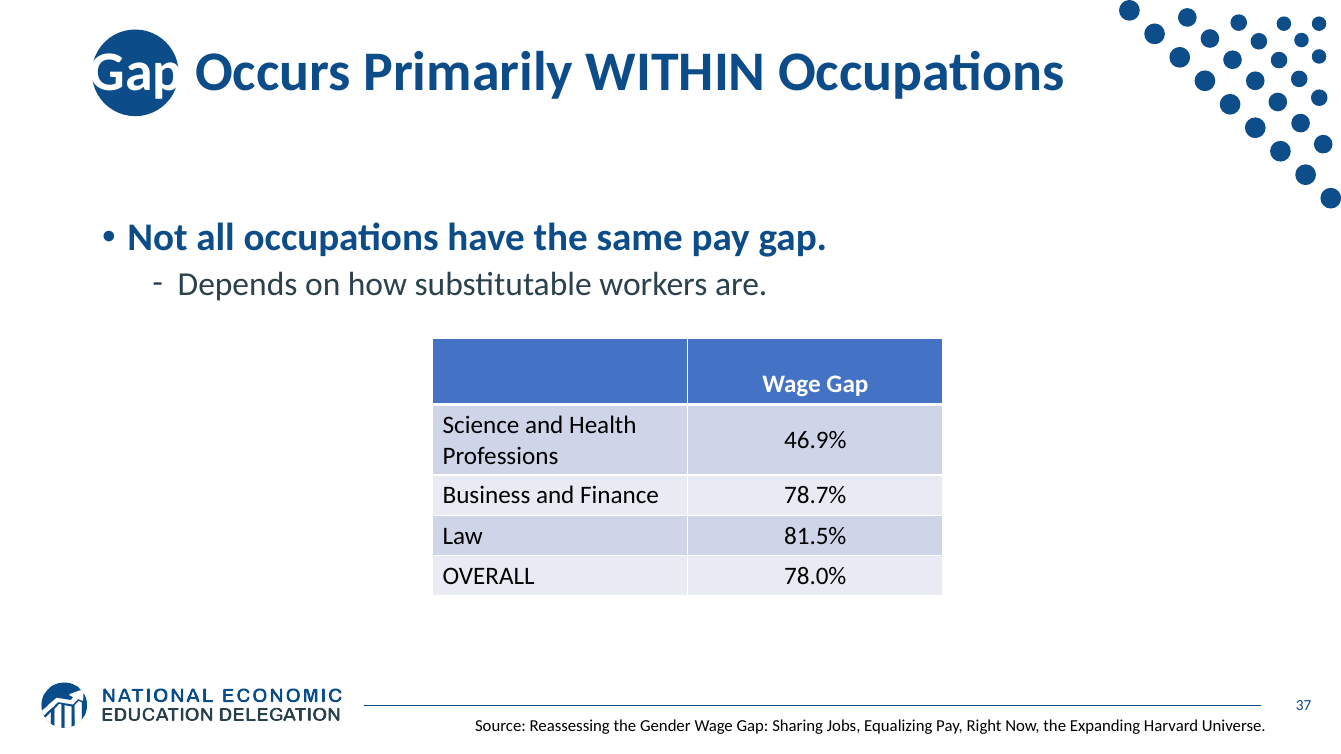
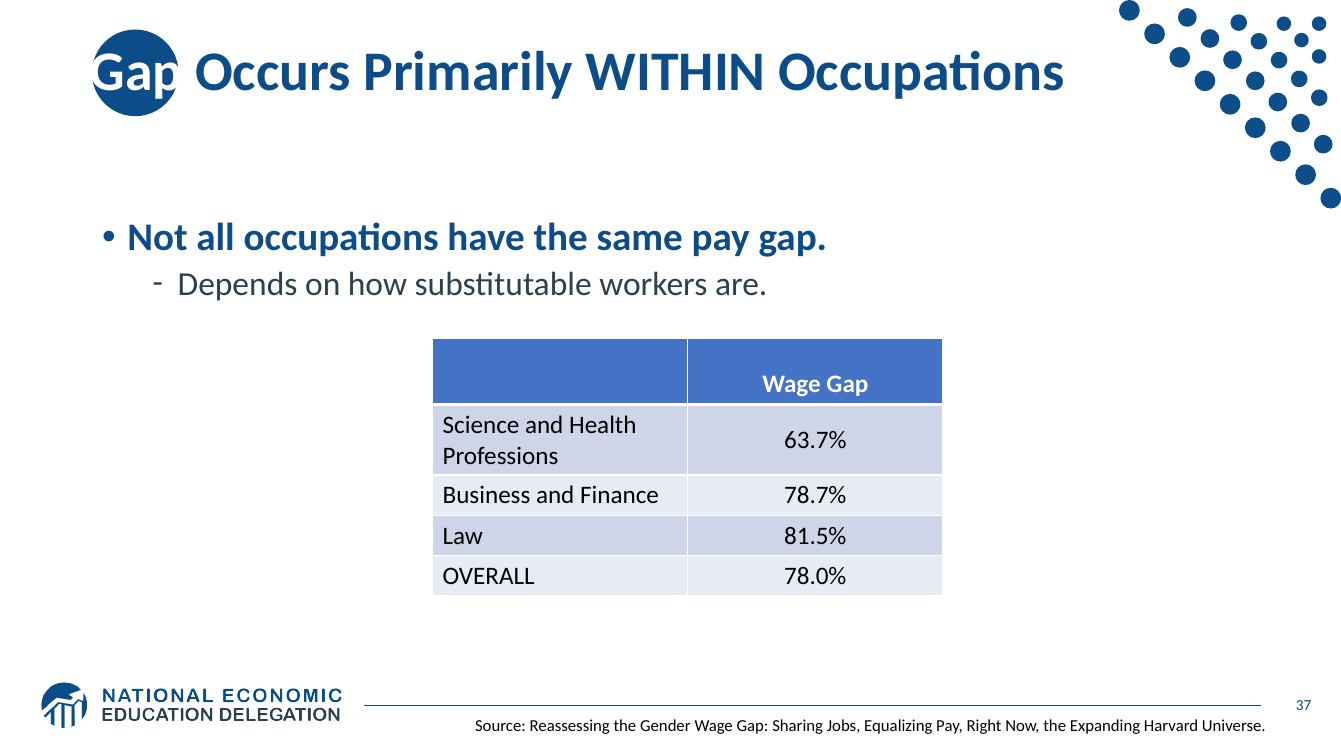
46.9%: 46.9% -> 63.7%
